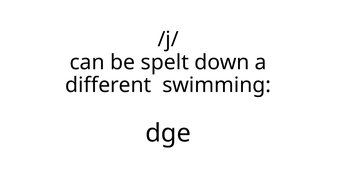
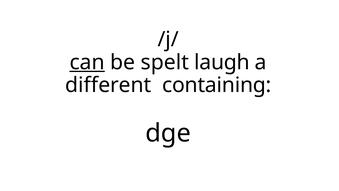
can underline: none -> present
down: down -> laugh
swimming: swimming -> containing
